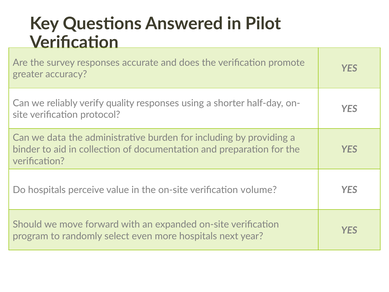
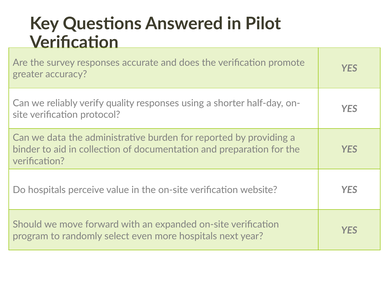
including: including -> reported
volume: volume -> website
